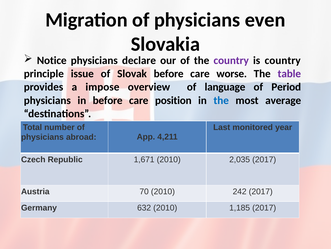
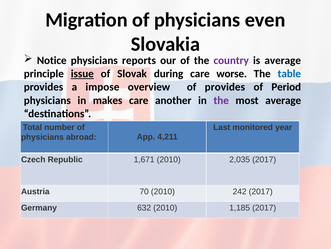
declare: declare -> reports
is country: country -> average
issue underline: none -> present
Slovak before: before -> during
table colour: purple -> blue
of language: language -> provides
in before: before -> makes
position: position -> another
the at (221, 100) colour: blue -> purple
